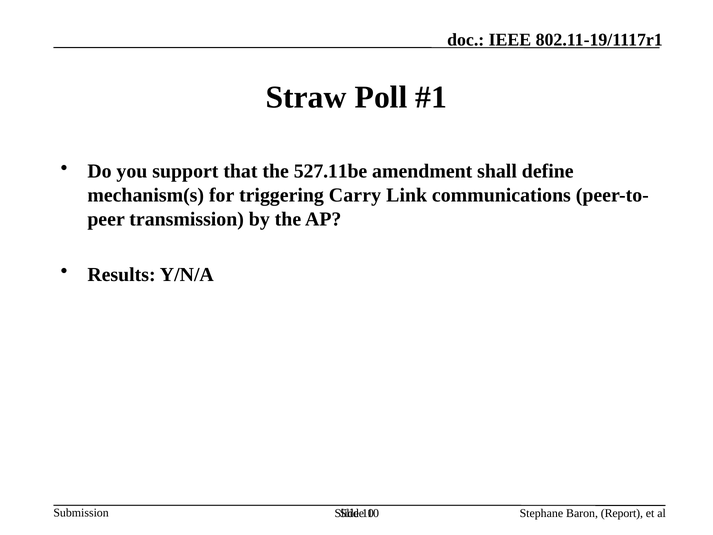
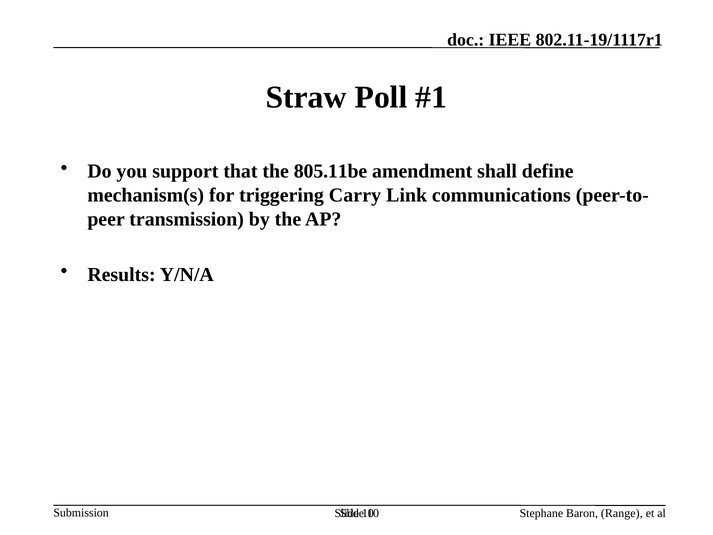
527.11be: 527.11be -> 805.11be
Report: Report -> Range
